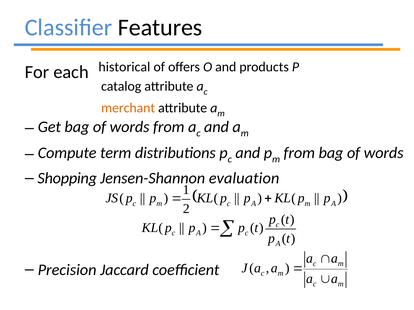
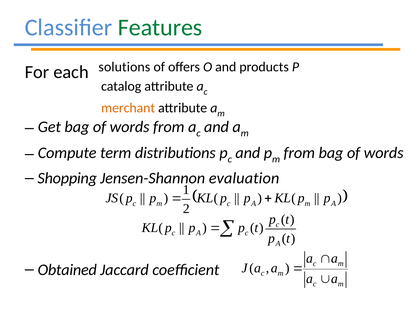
Features colour: black -> green
historical: historical -> solutions
Precision: Precision -> Obtained
